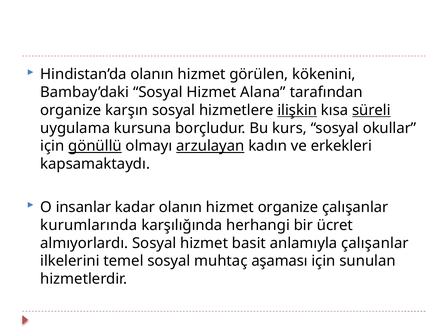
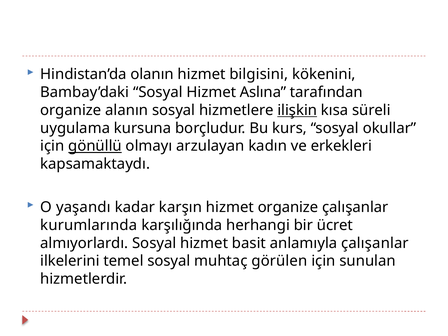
görülen: görülen -> bilgisini
Alana: Alana -> Aslına
karşın: karşın -> alanın
süreli underline: present -> none
arzulayan underline: present -> none
insanlar: insanlar -> yaşandı
kadar olanın: olanın -> karşın
aşaması: aşaması -> görülen
